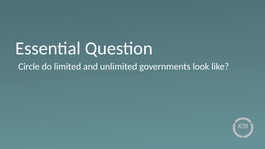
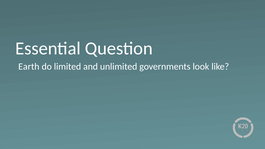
Circle: Circle -> Earth
